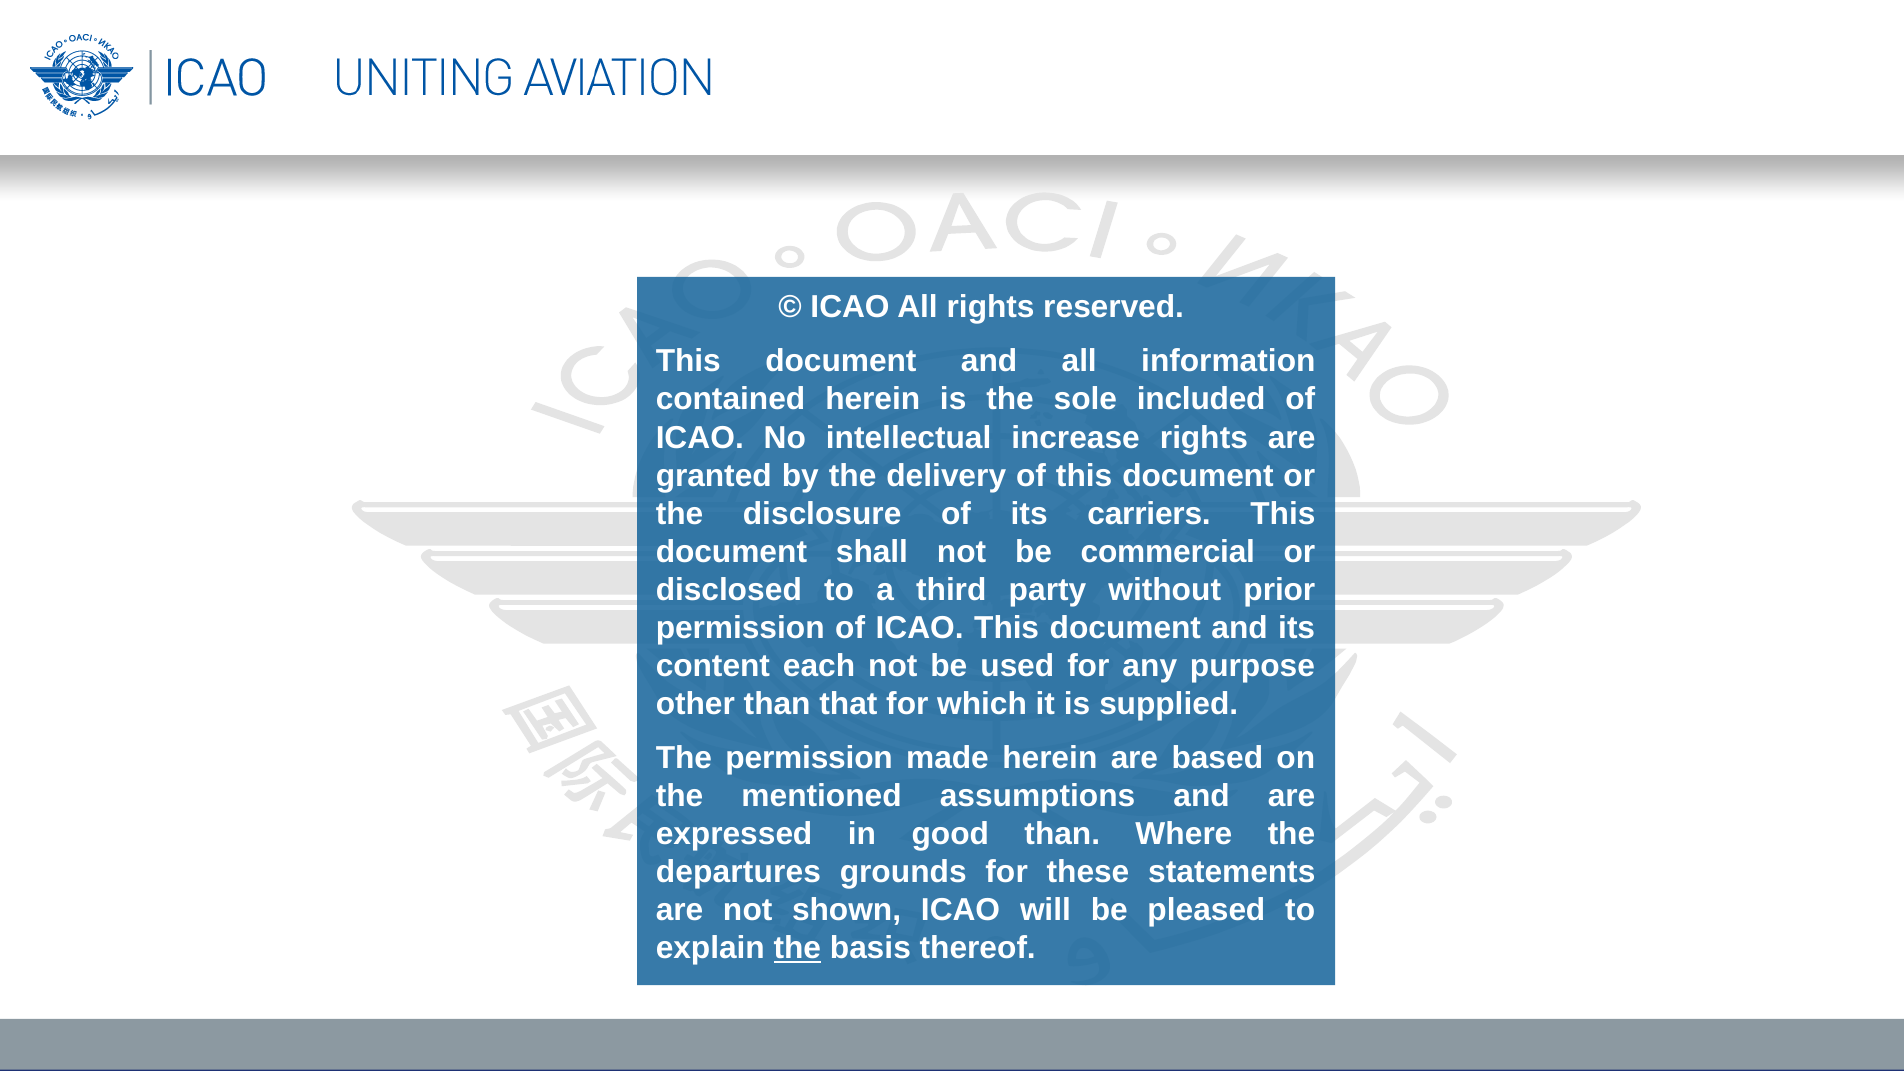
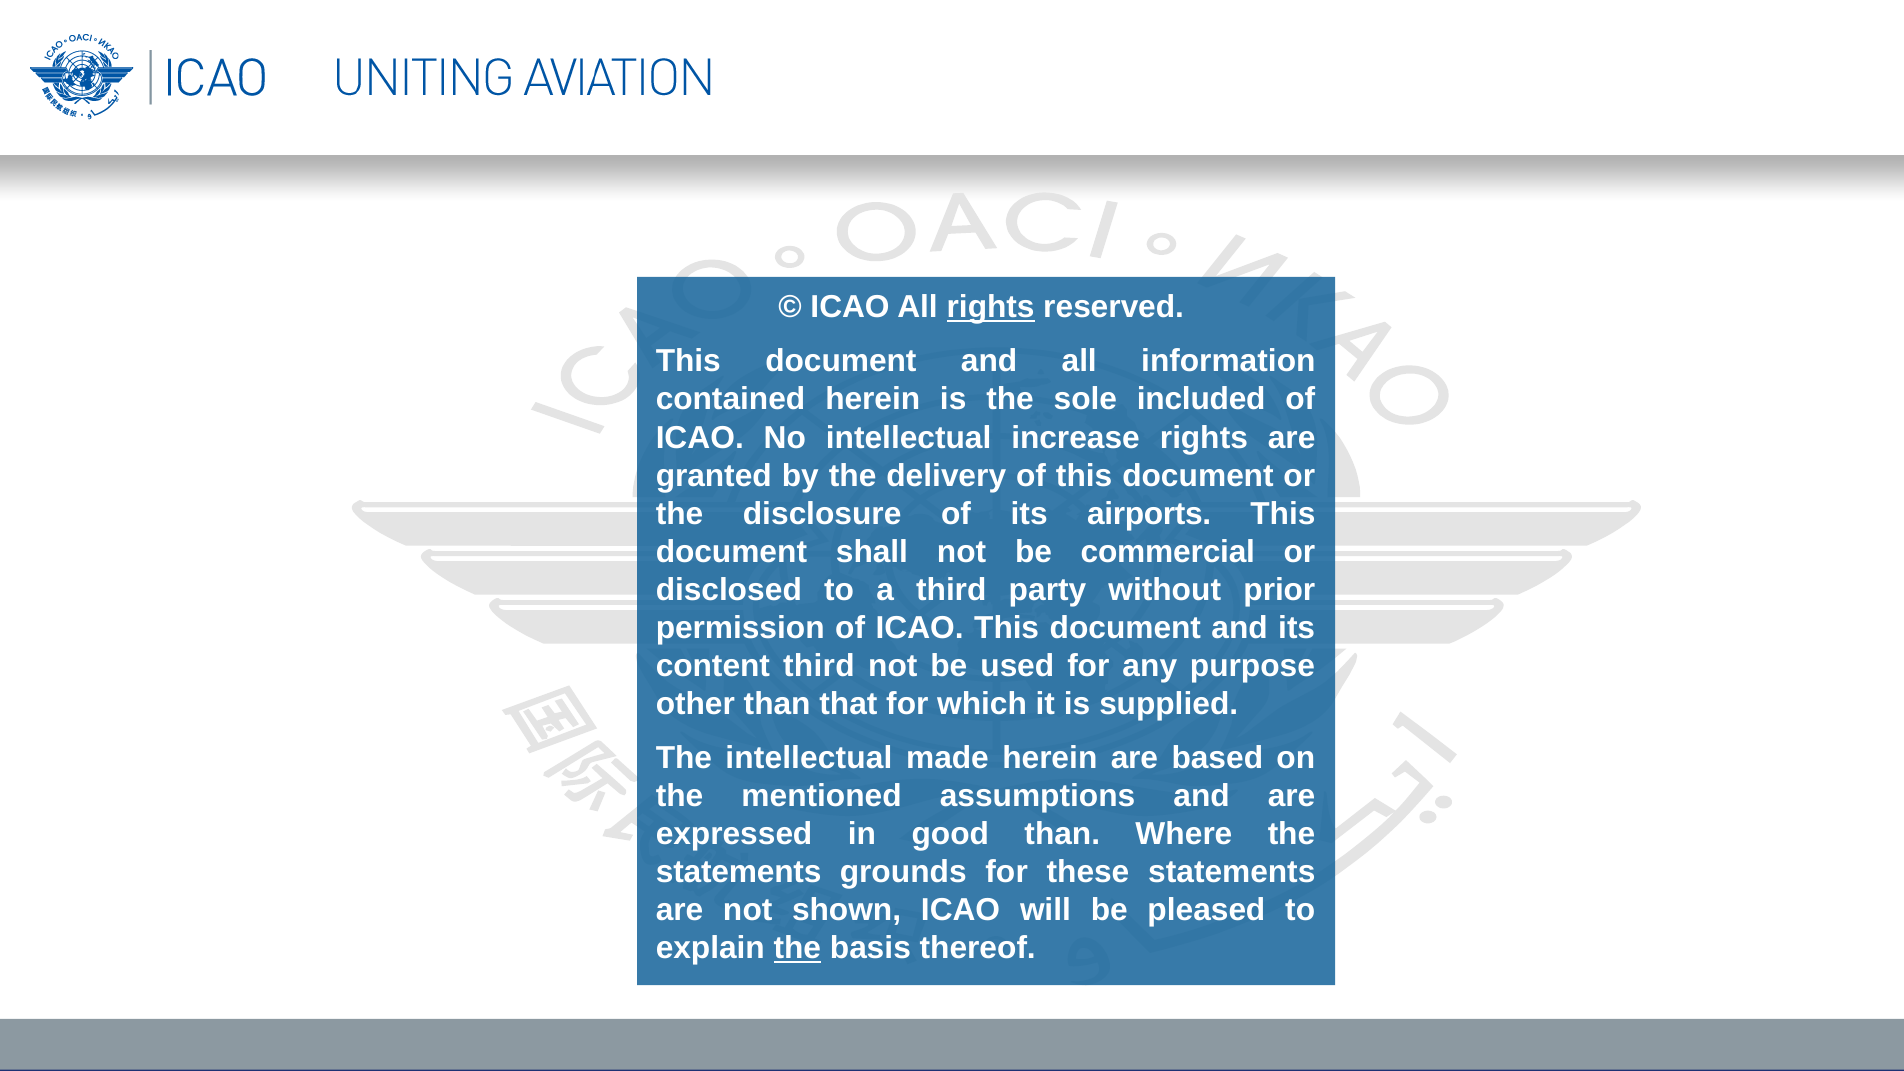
rights at (991, 307) underline: none -> present
carriers: carriers -> airports
content each: each -> third
The permission: permission -> intellectual
departures at (738, 872): departures -> statements
